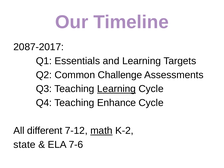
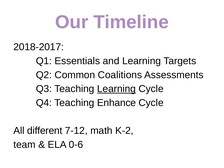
2087-2017: 2087-2017 -> 2018-2017
Challenge: Challenge -> Coalitions
math underline: present -> none
state: state -> team
7-6: 7-6 -> 0-6
